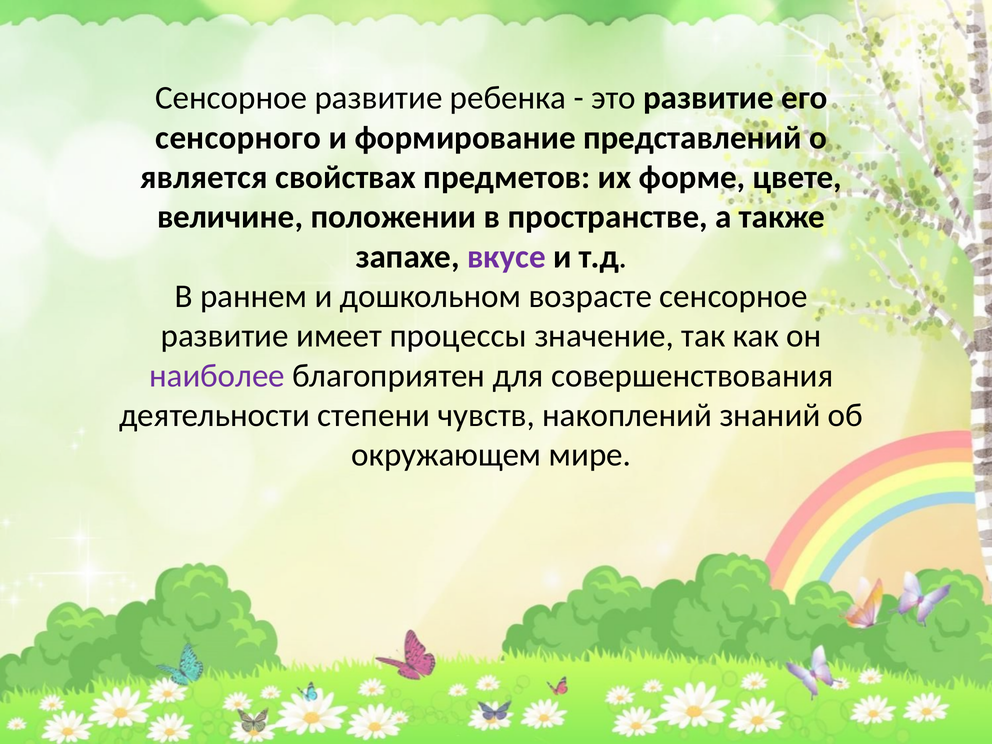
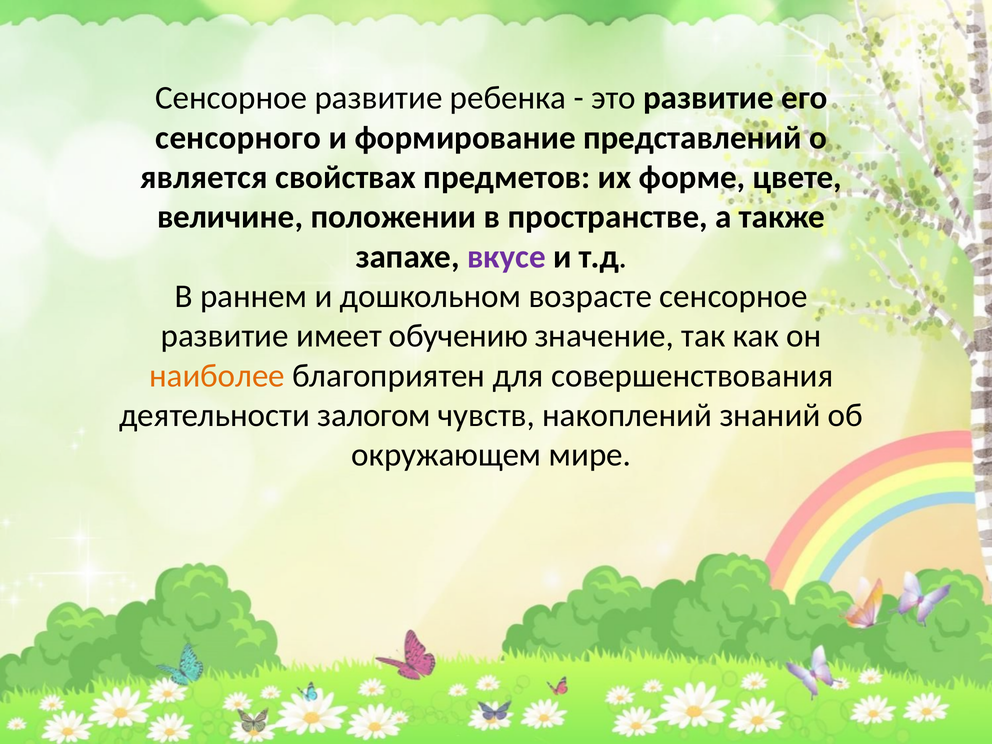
процессы: процессы -> обучению
наиболее colour: purple -> orange
степени: степени -> залогом
